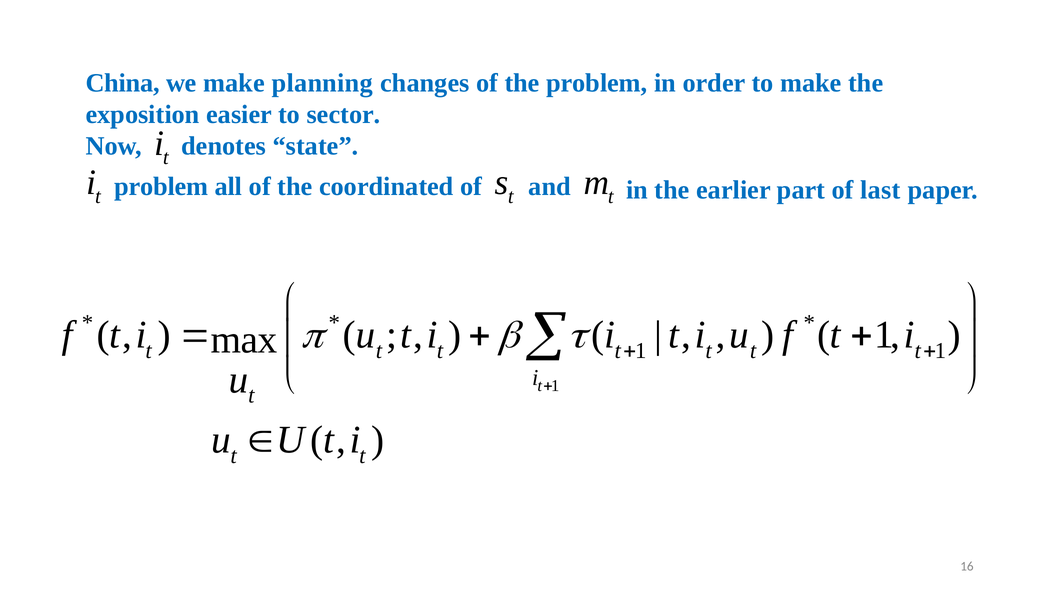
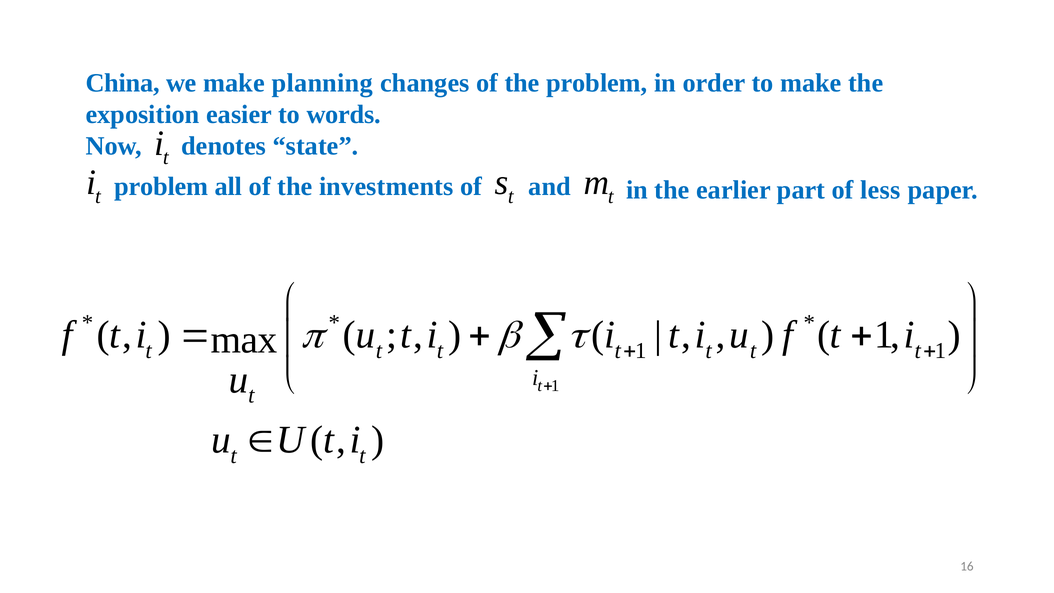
sector: sector -> words
coordinated: coordinated -> investments
last: last -> less
